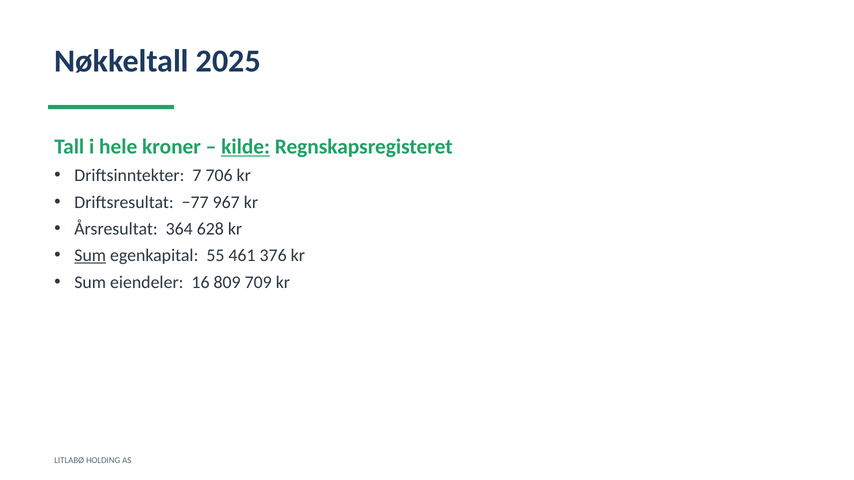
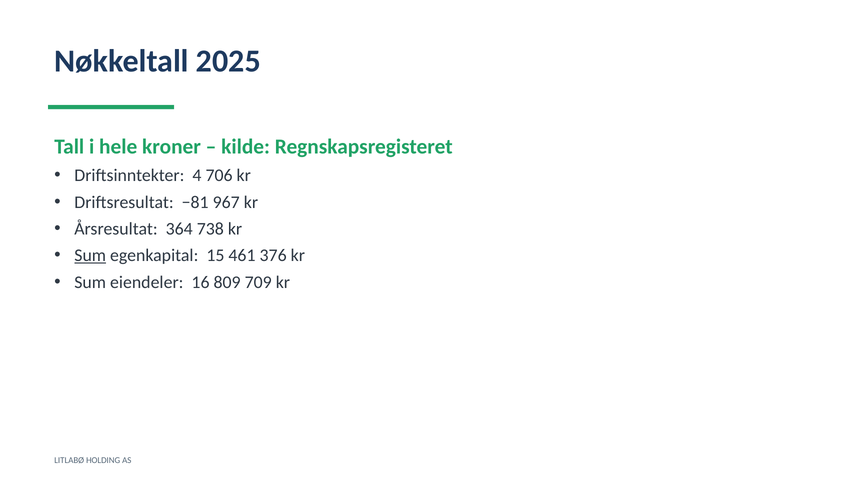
kilde underline: present -> none
7: 7 -> 4
−77: −77 -> −81
628: 628 -> 738
55: 55 -> 15
